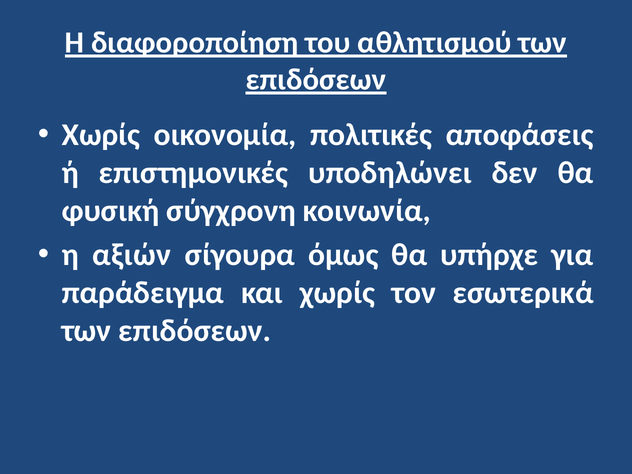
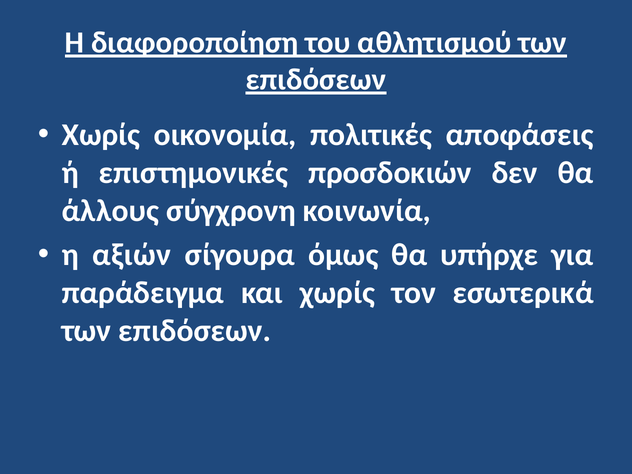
υποδηλώνει: υποδηλώνει -> προσδοκιών
φυσική: φυσική -> άλλους
